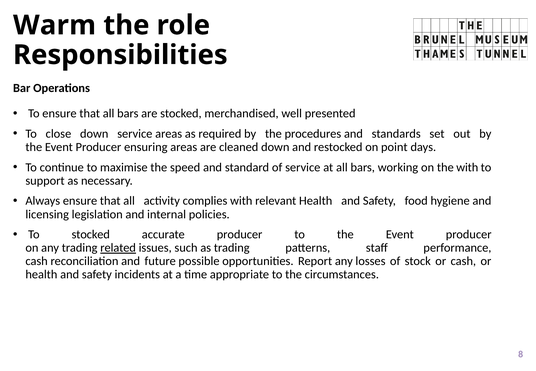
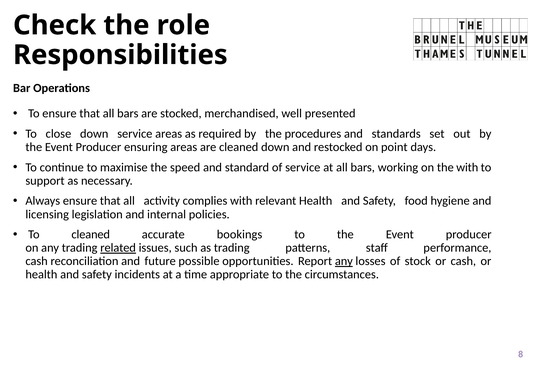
Warm: Warm -> Check
To stocked: stocked -> cleaned
accurate producer: producer -> bookings
any at (344, 261) underline: none -> present
